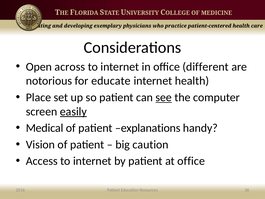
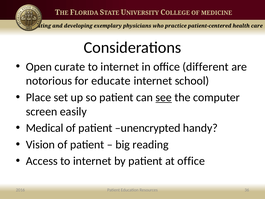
across: across -> curate
internet health: health -> school
easily underline: present -> none
explanations: explanations -> unencrypted
caution: caution -> reading
